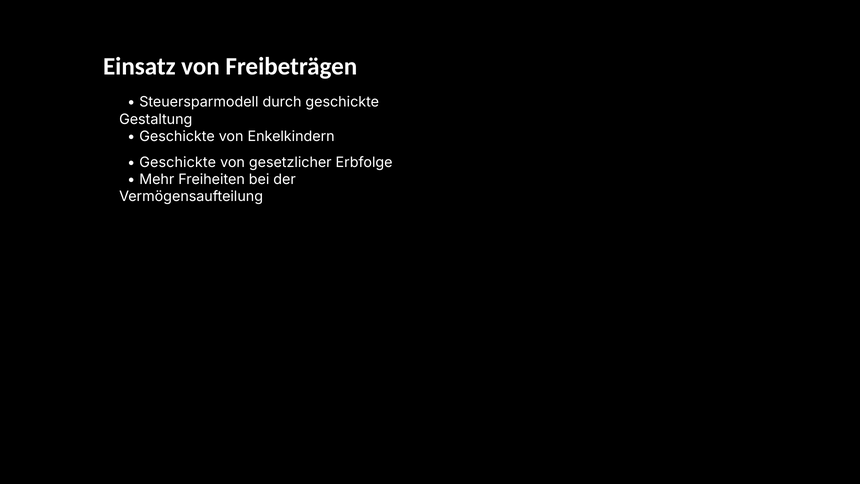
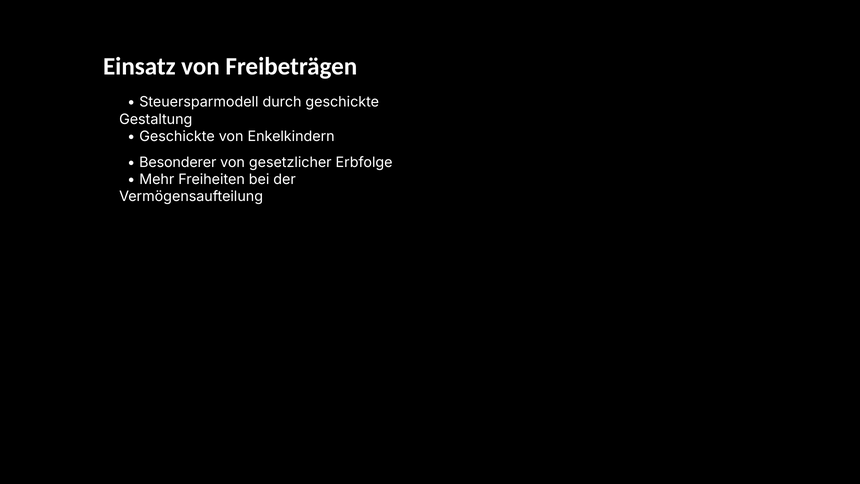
Geschickte at (178, 162): Geschickte -> Besonderer
